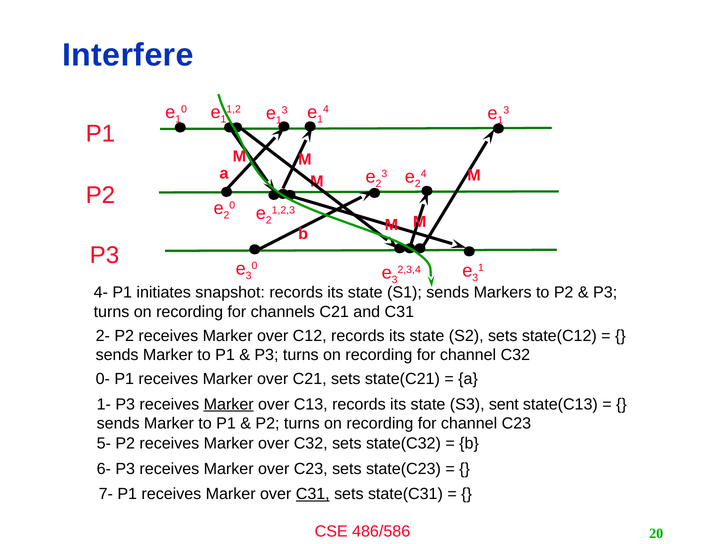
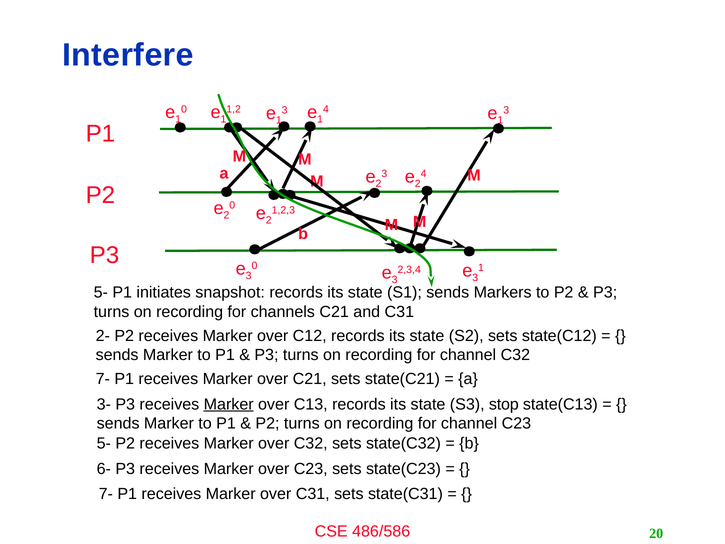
4- at (101, 292): 4- -> 5-
0- at (103, 379): 0- -> 7-
1-: 1- -> 3-
sent: sent -> stop
C31 at (313, 494) underline: present -> none
